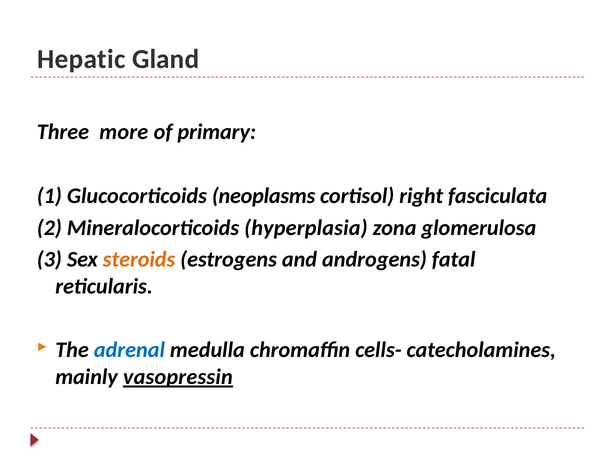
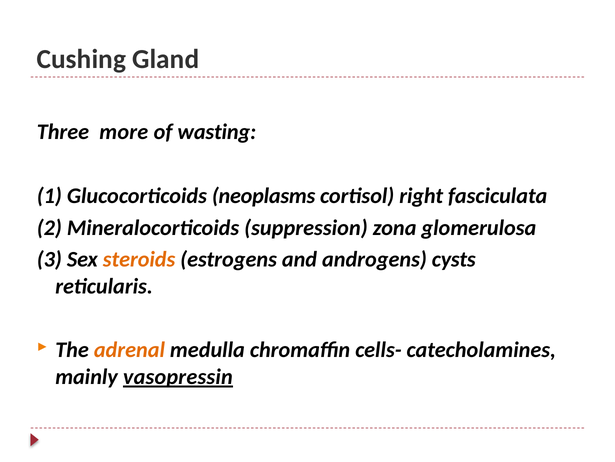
Hepatic: Hepatic -> Cushing
primary: primary -> wasting
hyperplasia: hyperplasia -> suppression
fatal: fatal -> cysts
adrenal colour: blue -> orange
